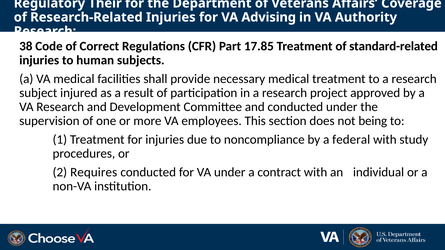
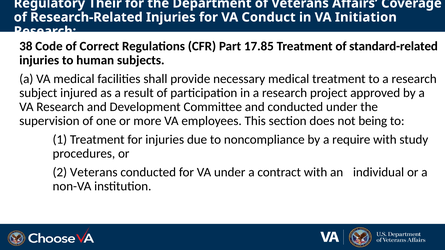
Advising: Advising -> Conduct
Authority: Authority -> Initiation
federal: federal -> require
2 Requires: Requires -> Veterans
